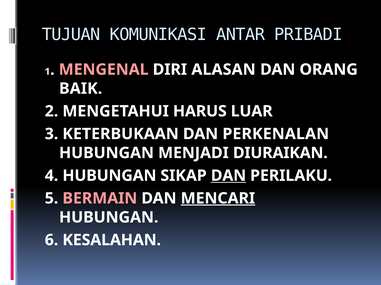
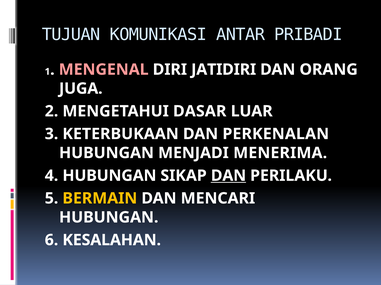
ALASAN: ALASAN -> JATIDIRI
BAIK: BAIK -> JUGA
HARUS: HARUS -> DASAR
DIURAIKAN: DIURAIKAN -> MENERIMA
BERMAIN colour: pink -> yellow
MENCARI underline: present -> none
